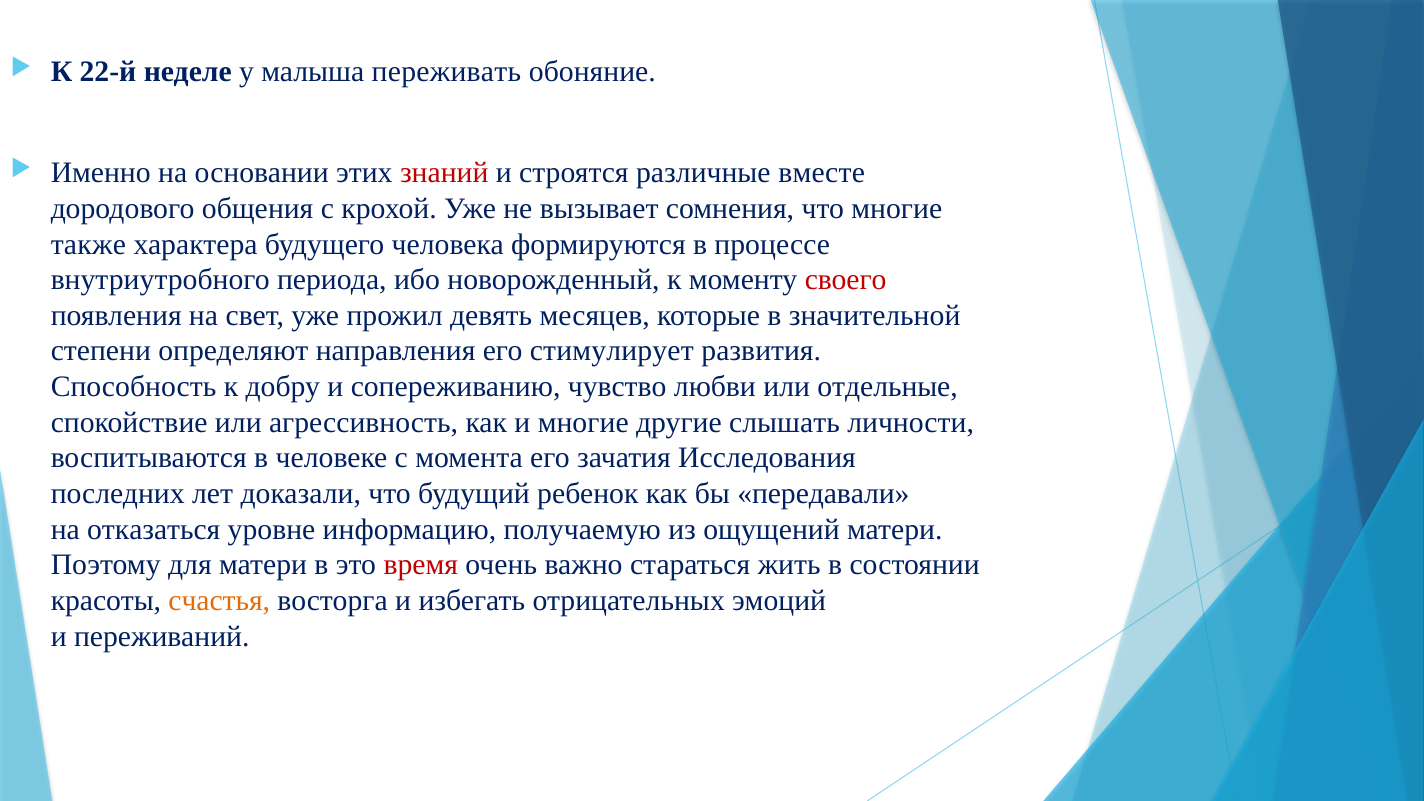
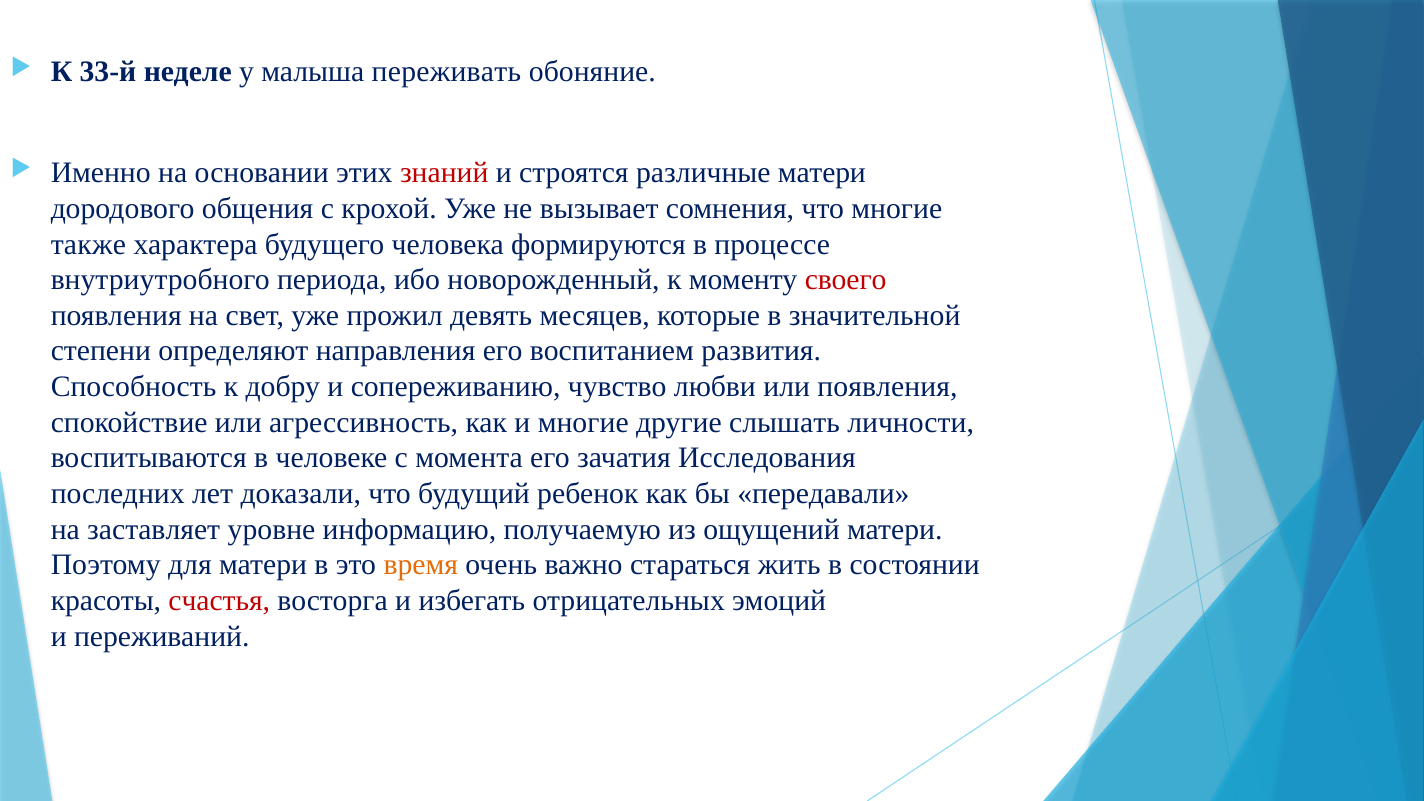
22-й: 22-й -> 33-й
различные вместе: вместе -> матери
стимулирует: стимулирует -> воспитанием
или отдельные: отдельные -> появления
отказаться: отказаться -> заставляет
время colour: red -> orange
счастья colour: orange -> red
